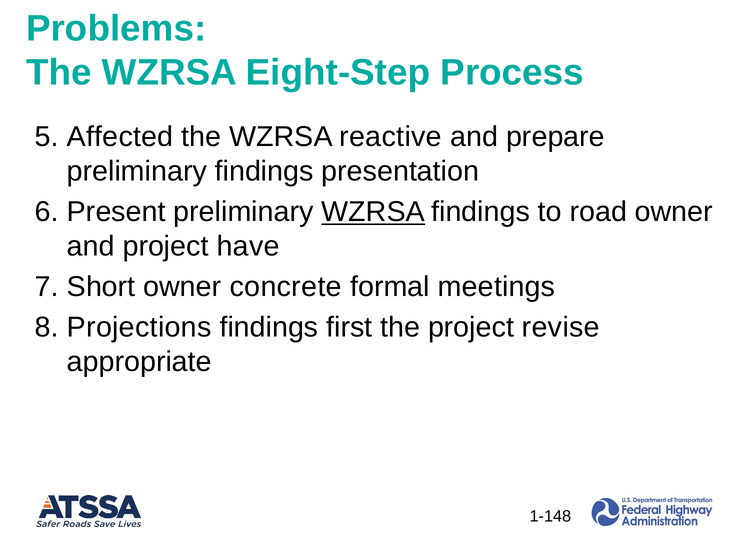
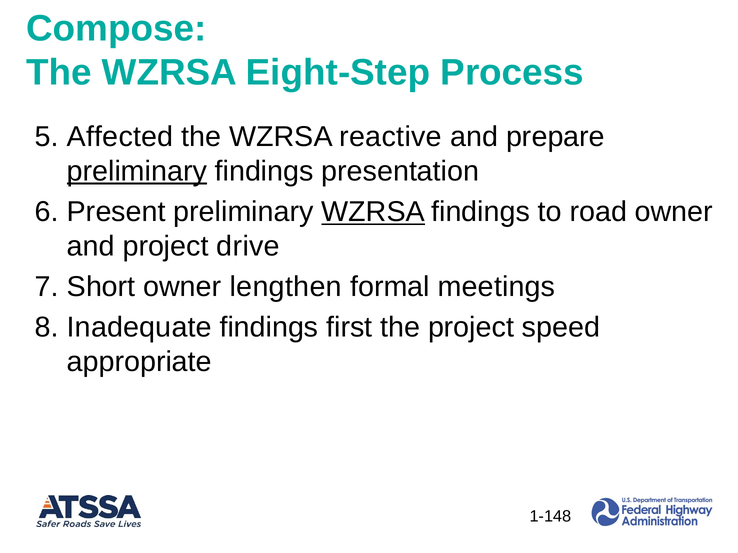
Problems: Problems -> Compose
preliminary at (137, 171) underline: none -> present
have: have -> drive
concrete: concrete -> lengthen
Projections: Projections -> Inadequate
revise: revise -> speed
